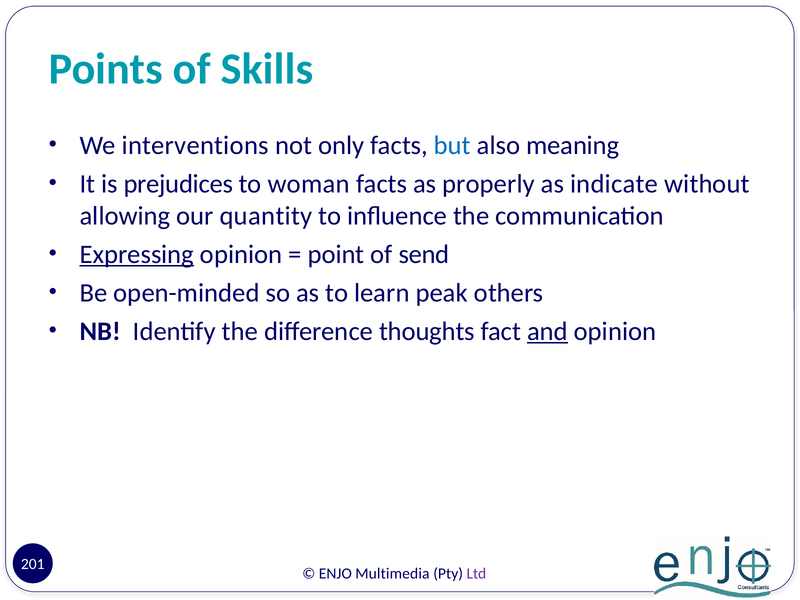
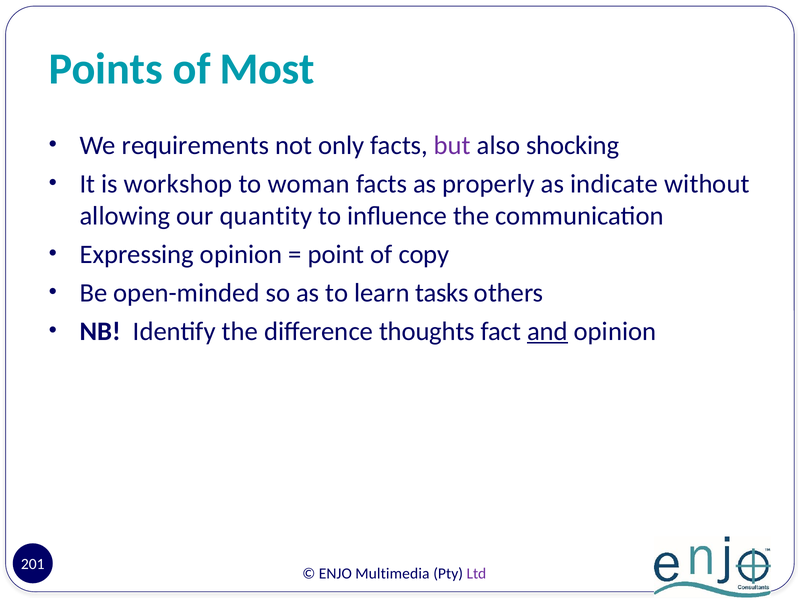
Skills: Skills -> Most
interventions: interventions -> requirements
but colour: blue -> purple
meaning: meaning -> shocking
prejudices: prejudices -> workshop
Expressing underline: present -> none
send: send -> copy
peak: peak -> tasks
